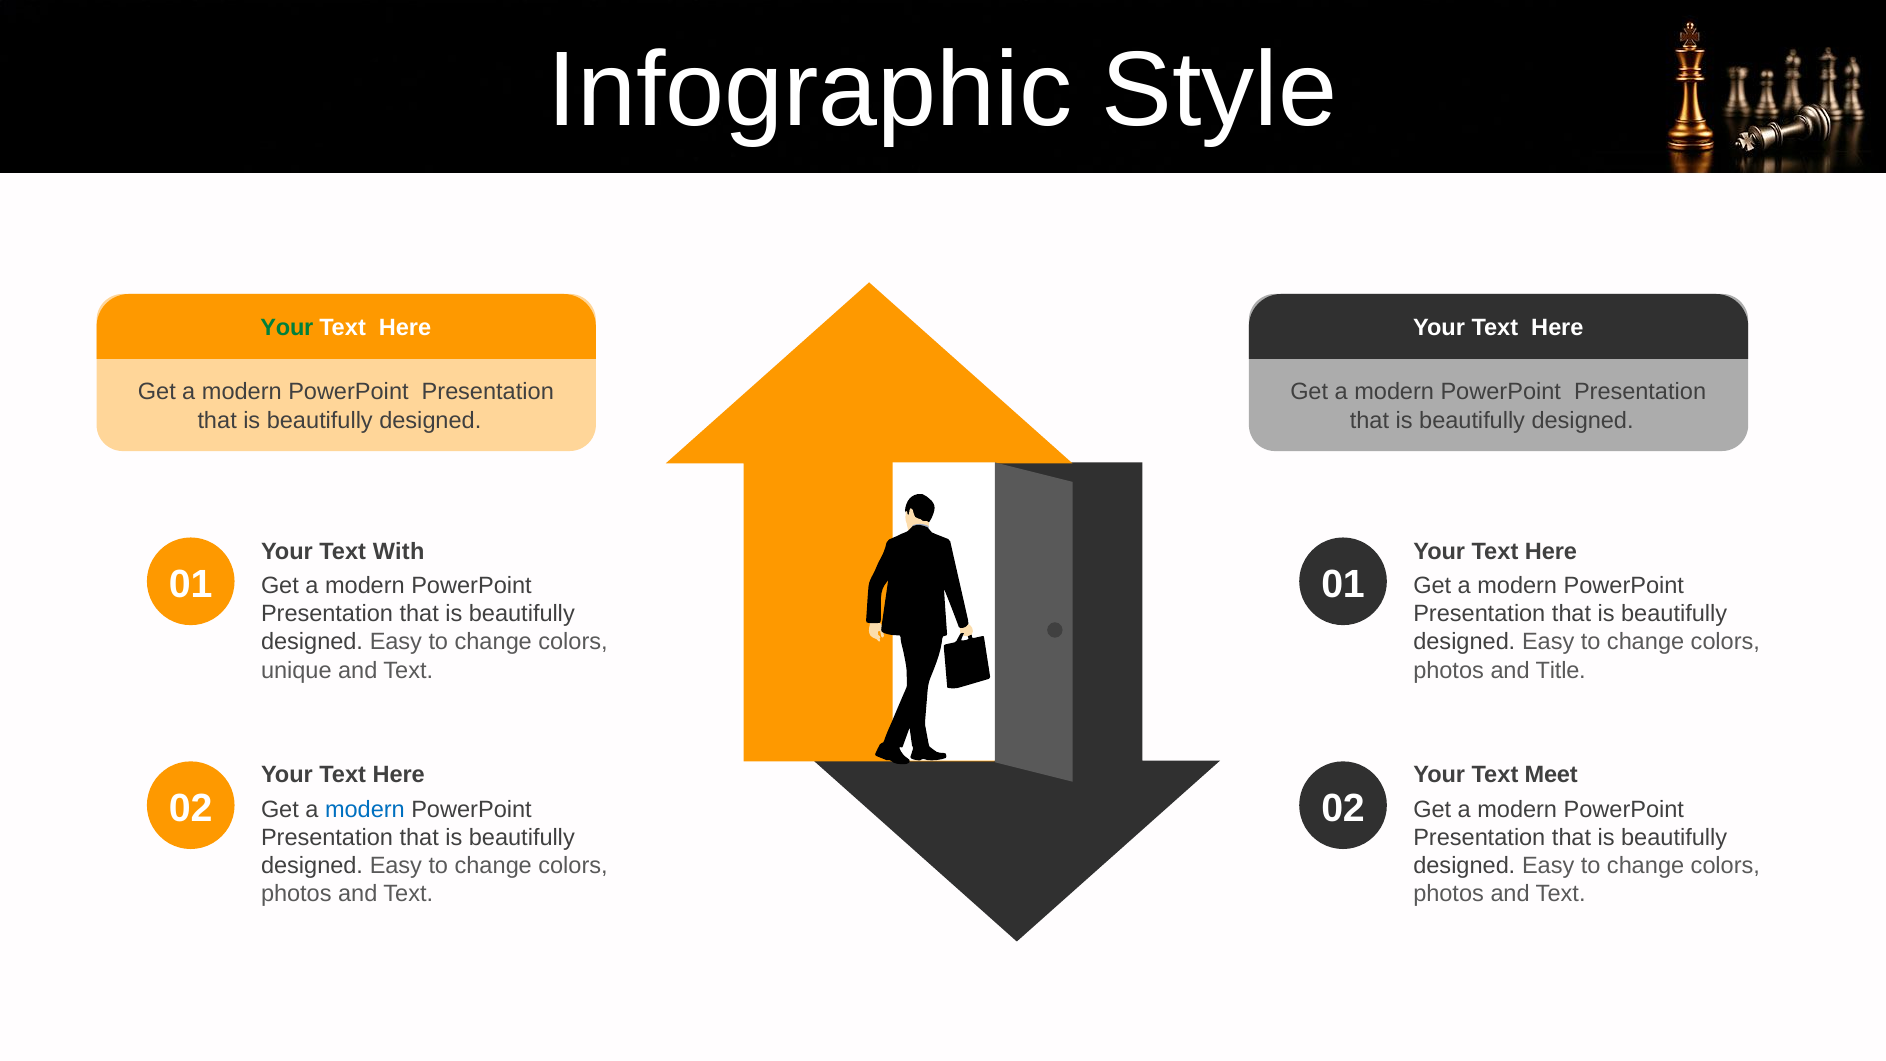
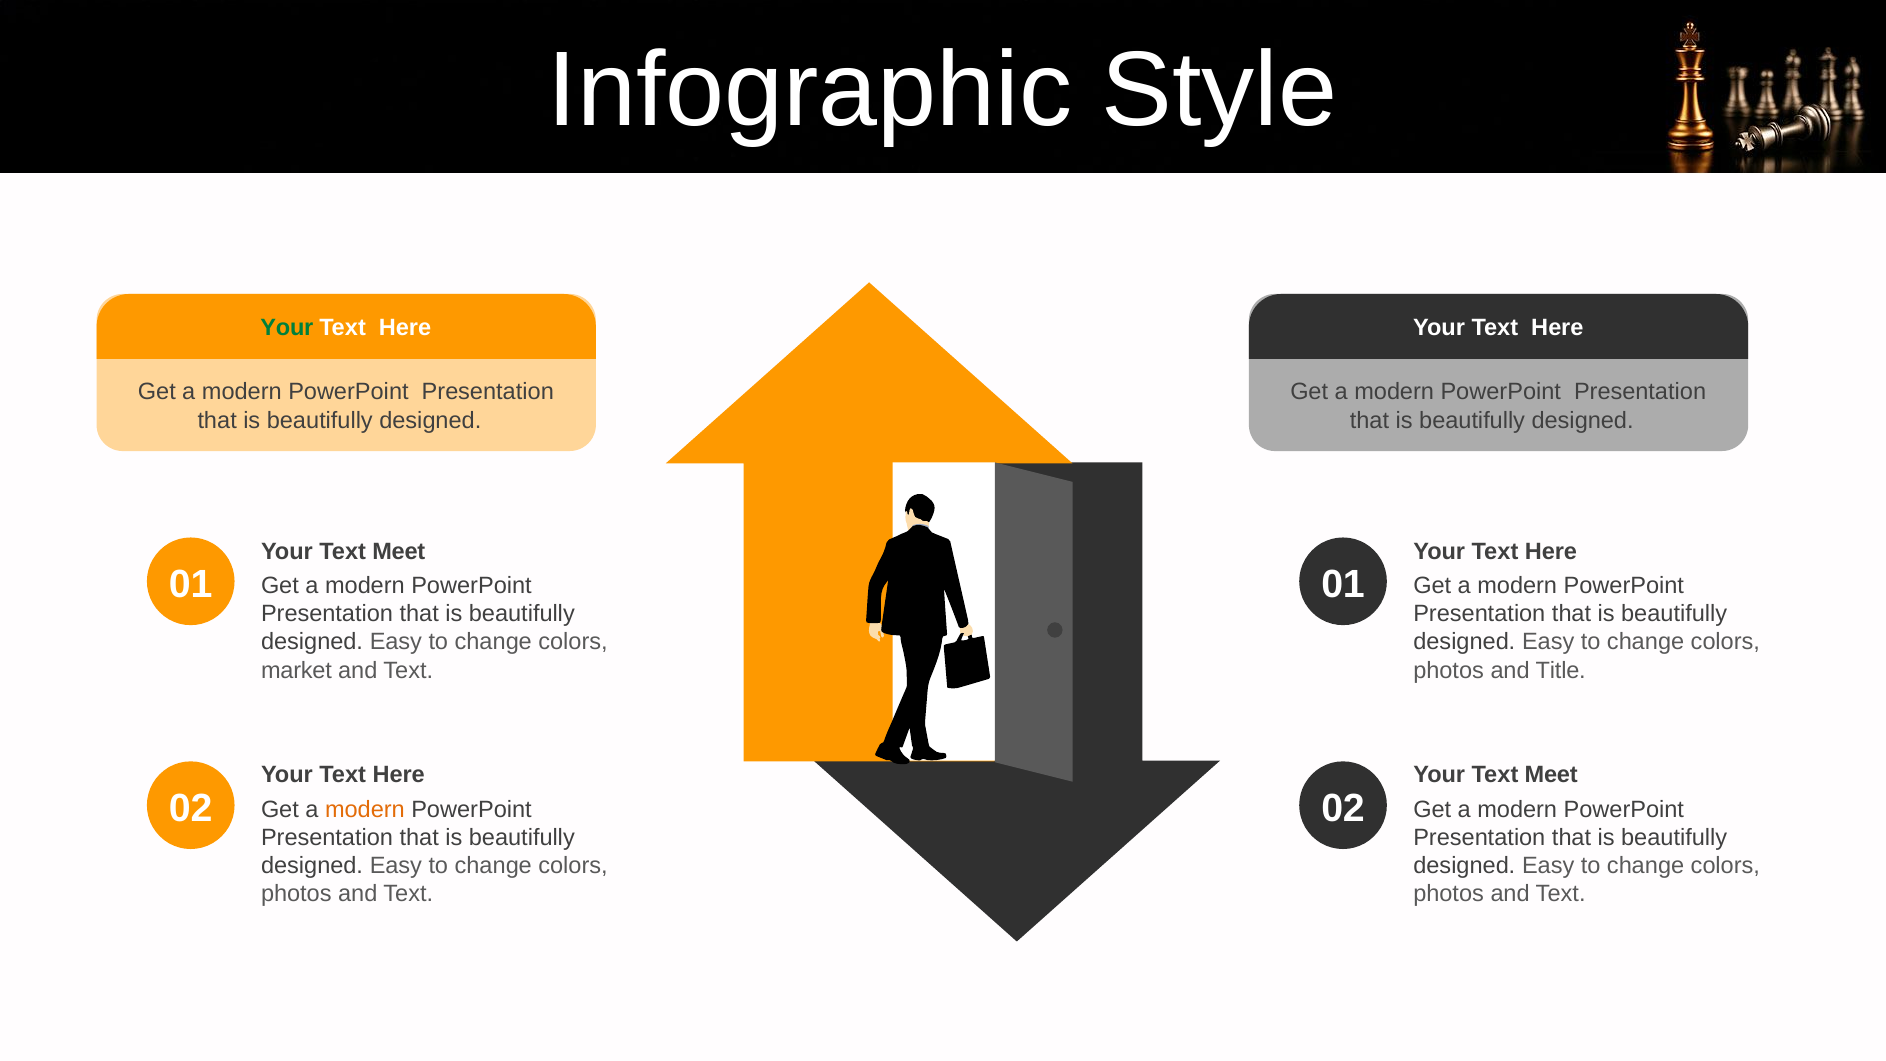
With at (399, 551): With -> Meet
unique: unique -> market
modern at (365, 809) colour: blue -> orange
